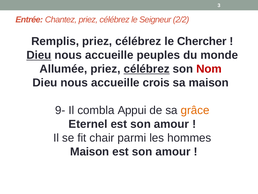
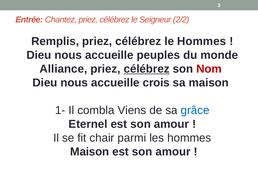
le Chercher: Chercher -> Hommes
Dieu at (39, 55) underline: present -> none
Allumée: Allumée -> Alliance
9-: 9- -> 1-
Appui: Appui -> Viens
grâce colour: orange -> blue
